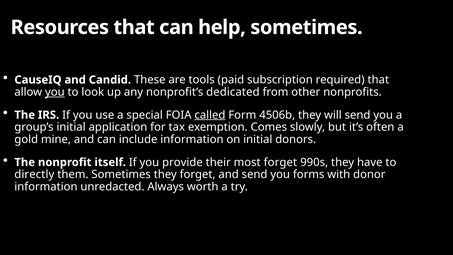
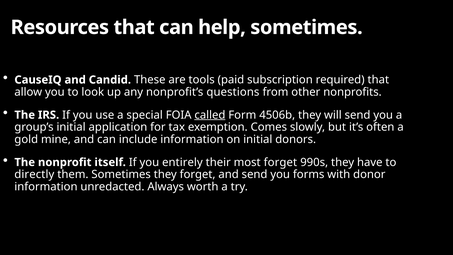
you at (55, 92) underline: present -> none
dedicated: dedicated -> questions
provide: provide -> entirely
